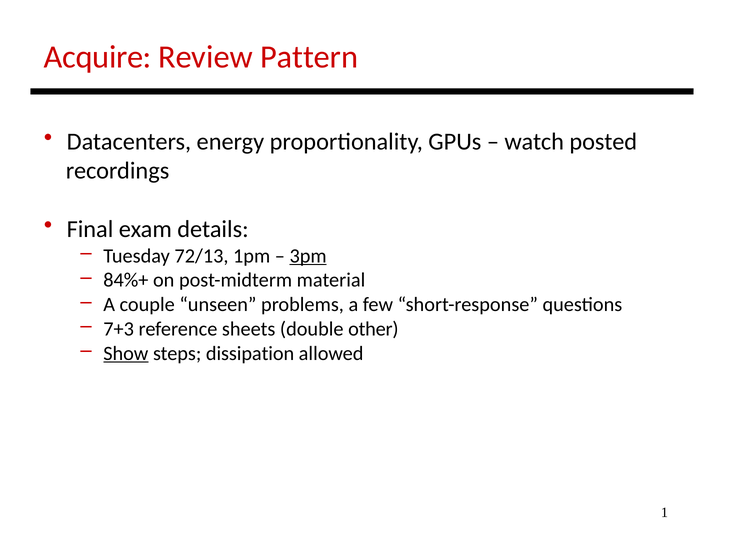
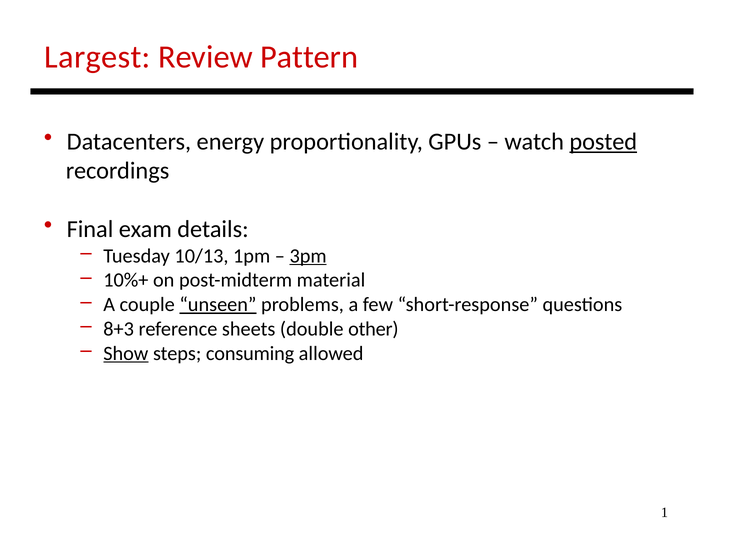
Acquire: Acquire -> Largest
posted underline: none -> present
72/13: 72/13 -> 10/13
84%+: 84%+ -> 10%+
unseen underline: none -> present
7+3: 7+3 -> 8+3
dissipation: dissipation -> consuming
